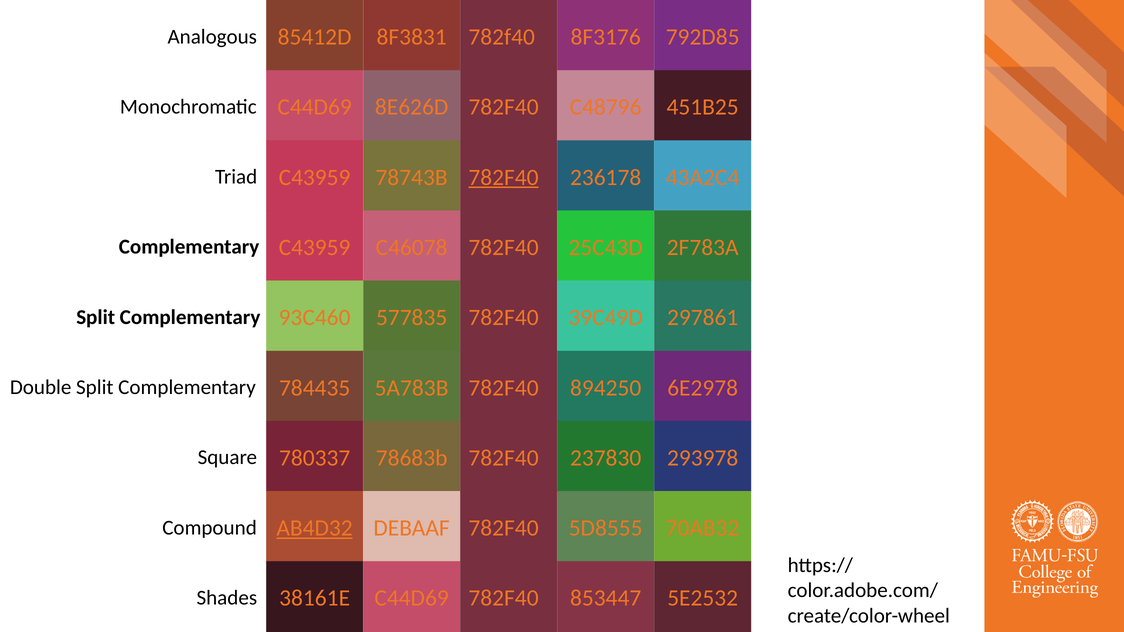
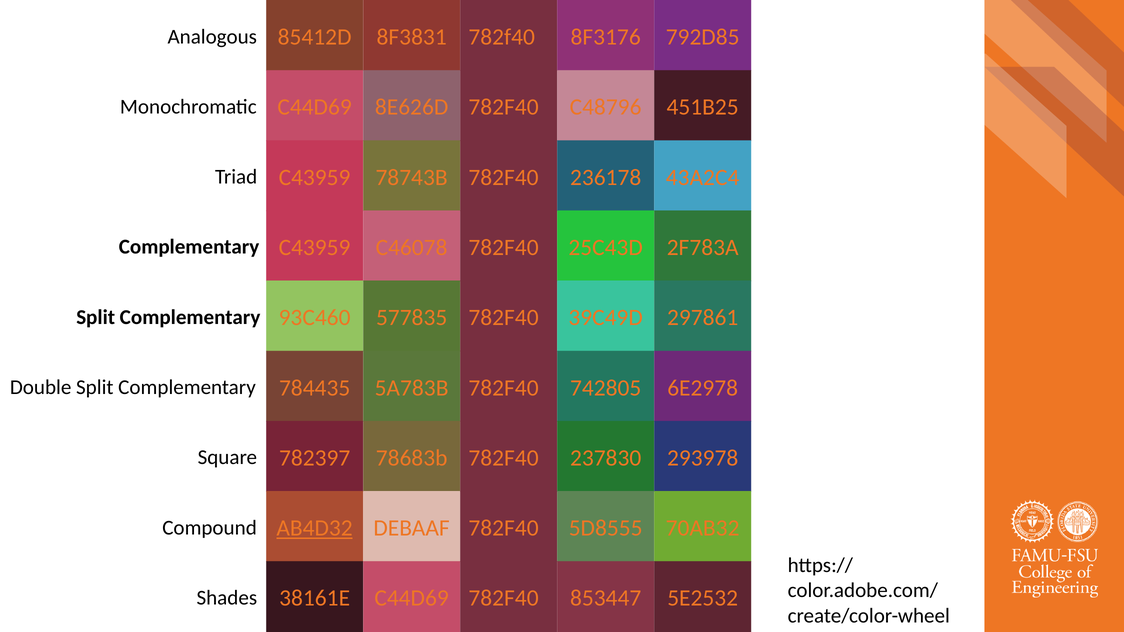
782F40 at (504, 177) underline: present -> none
894250: 894250 -> 742805
780337: 780337 -> 782397
